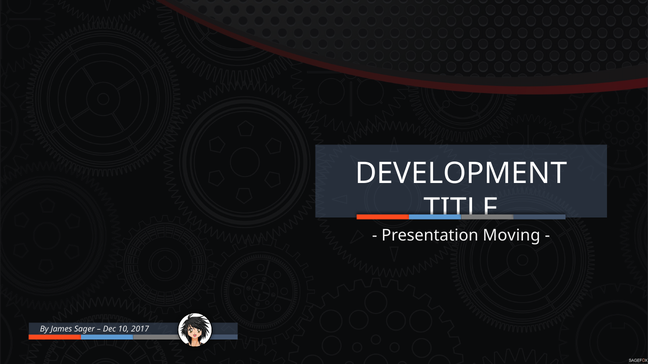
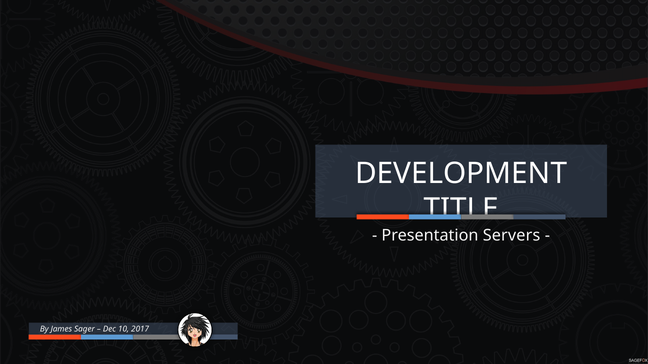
Moving: Moving -> Servers
